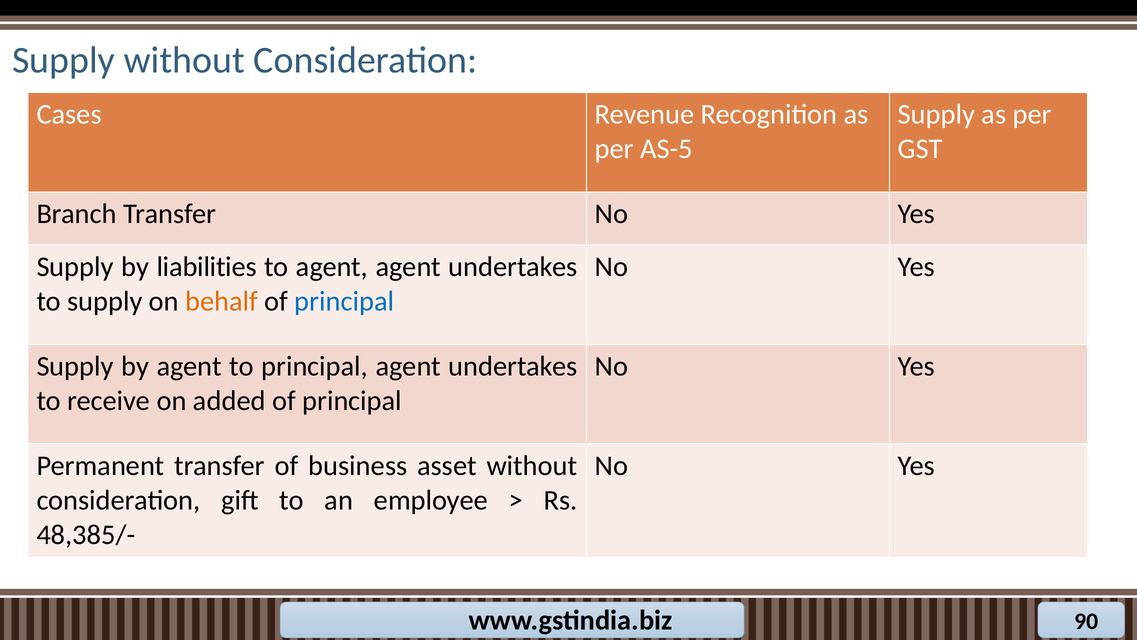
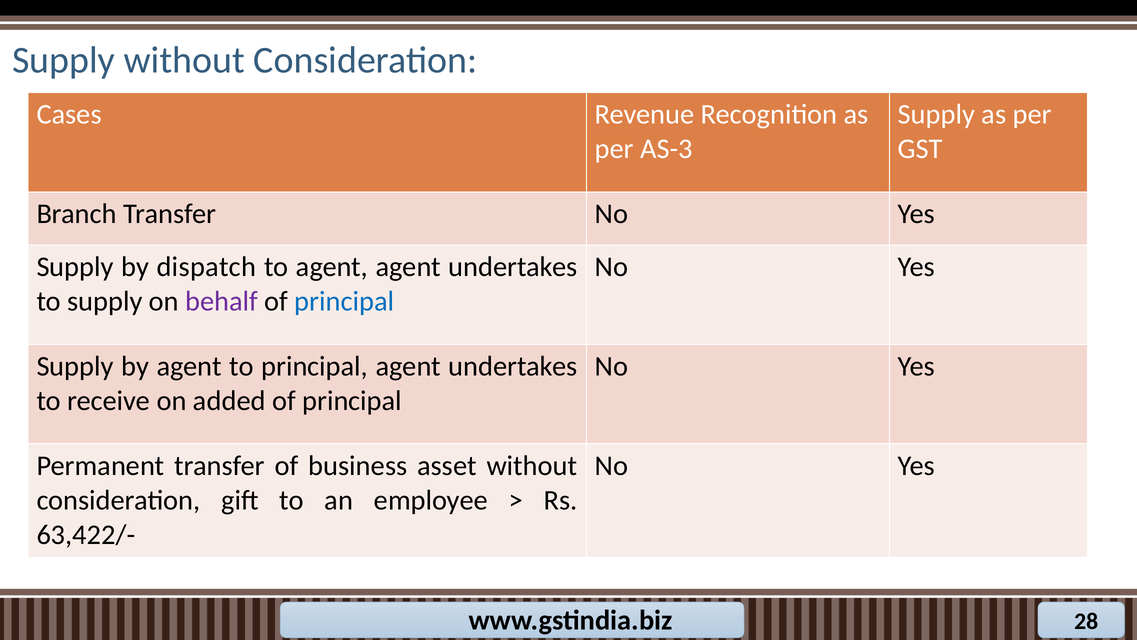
AS-5: AS-5 -> AS-3
liabilities: liabilities -> dispatch
behalf colour: orange -> purple
48,385/-: 48,385/- -> 63,422/-
90: 90 -> 28
